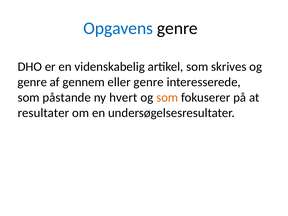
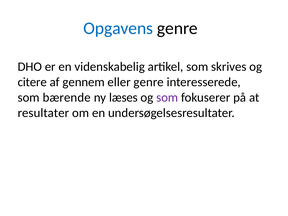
genre at (32, 82): genre -> citere
påstande: påstande -> bærende
hvert: hvert -> læses
som at (167, 97) colour: orange -> purple
